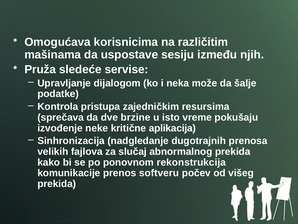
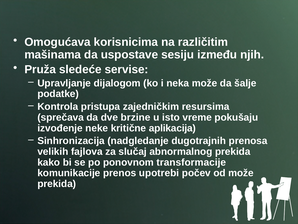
rekonstrukcija: rekonstrukcija -> transformacije
softveru: softveru -> upotrebi
od višeg: višeg -> može
